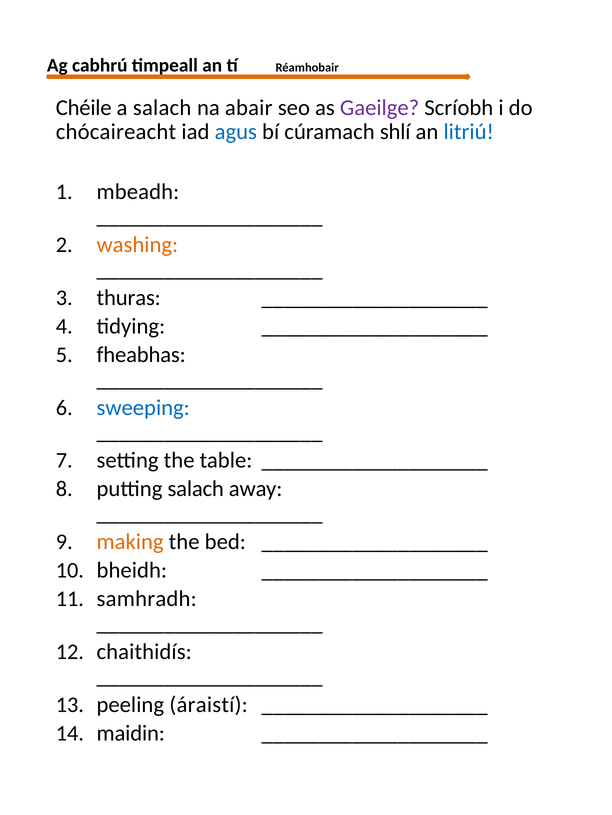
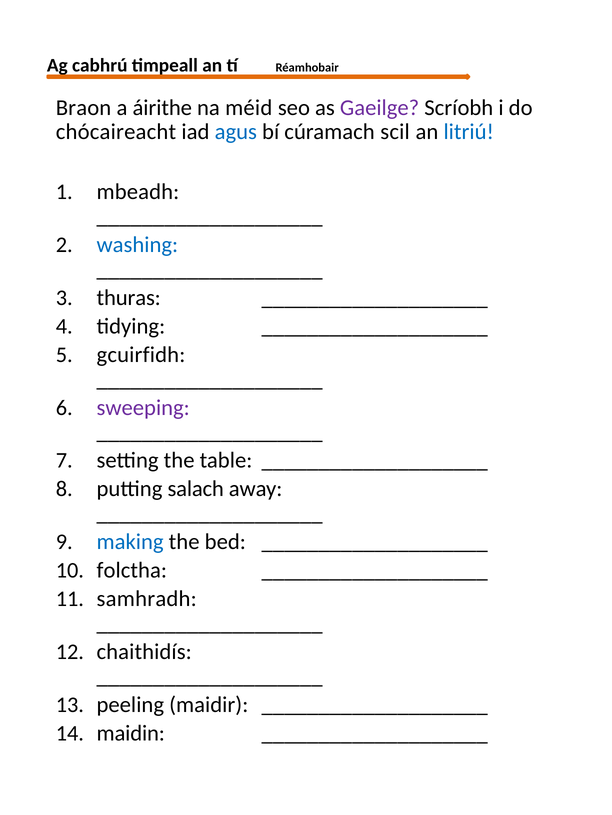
Chéile: Chéile -> Braon
a salach: salach -> áirithe
abair: abair -> méid
shlí: shlí -> scil
washing colour: orange -> blue
fheabhas: fheabhas -> gcuirfidh
sweeping colour: blue -> purple
making colour: orange -> blue
bheidh: bheidh -> folctha
áraistí: áraistí -> maidir
